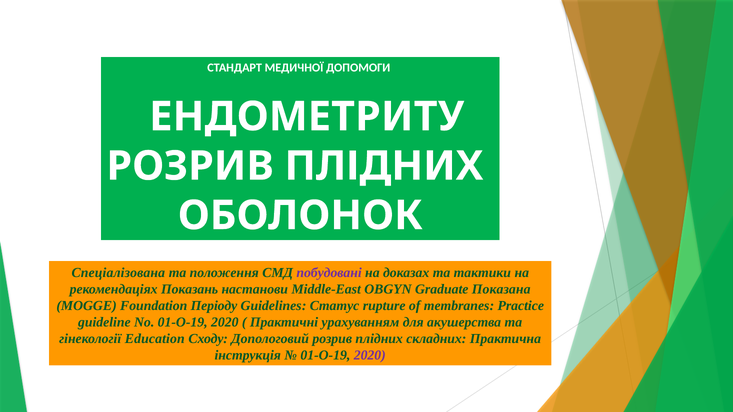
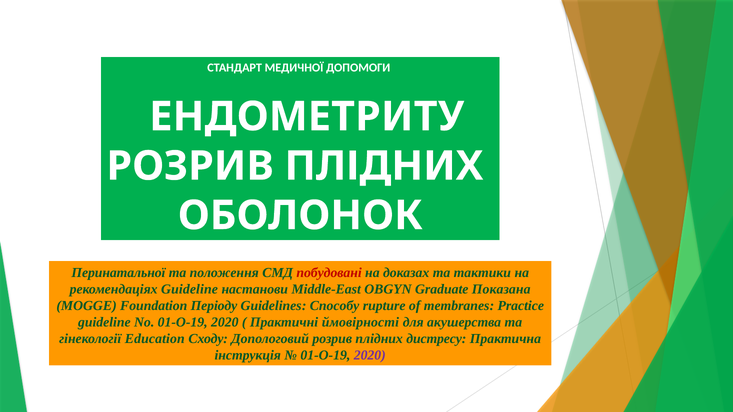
Спеціалізована: Спеціалізована -> Перинатальної
побудовані colour: purple -> red
рекомендаціях Показань: Показань -> Guideline
Статус: Статус -> Способу
урахуванням: урахуванням -> ймовірності
складних: складних -> дистресу
